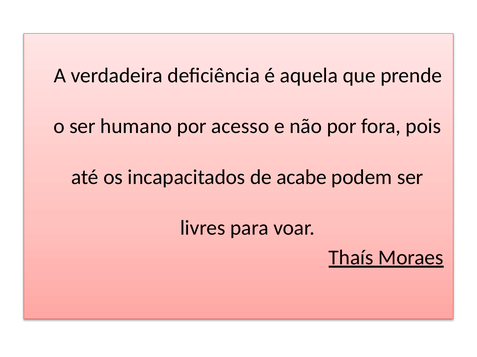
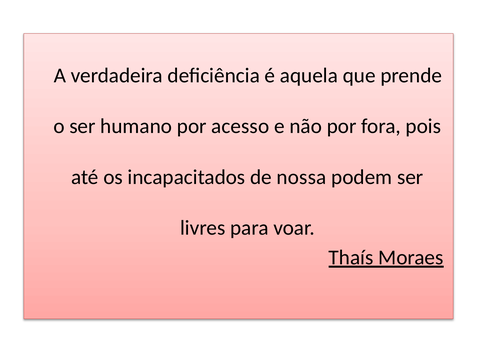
acabe: acabe -> nossa
